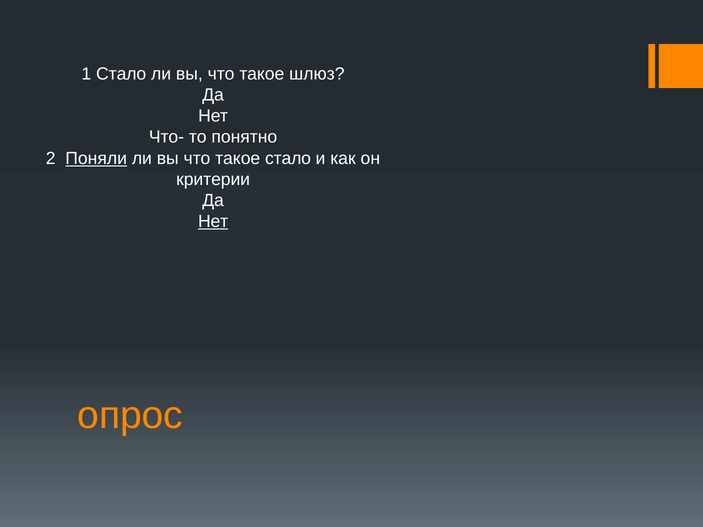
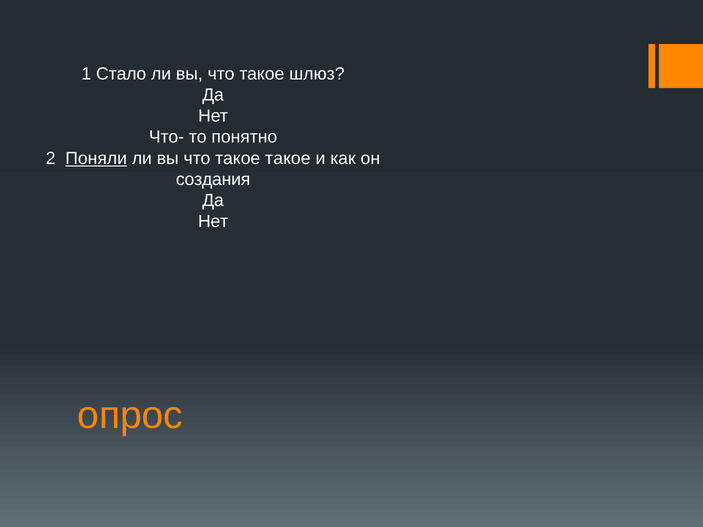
такое стало: стало -> такое
критерии: критерии -> создания
Нет at (213, 222) underline: present -> none
